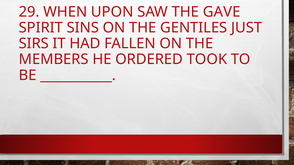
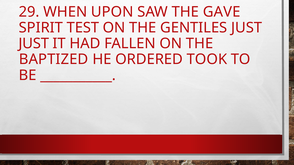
SINS: SINS -> TEST
SIRS at (34, 44): SIRS -> JUST
MEMBERS: MEMBERS -> BAPTIZED
